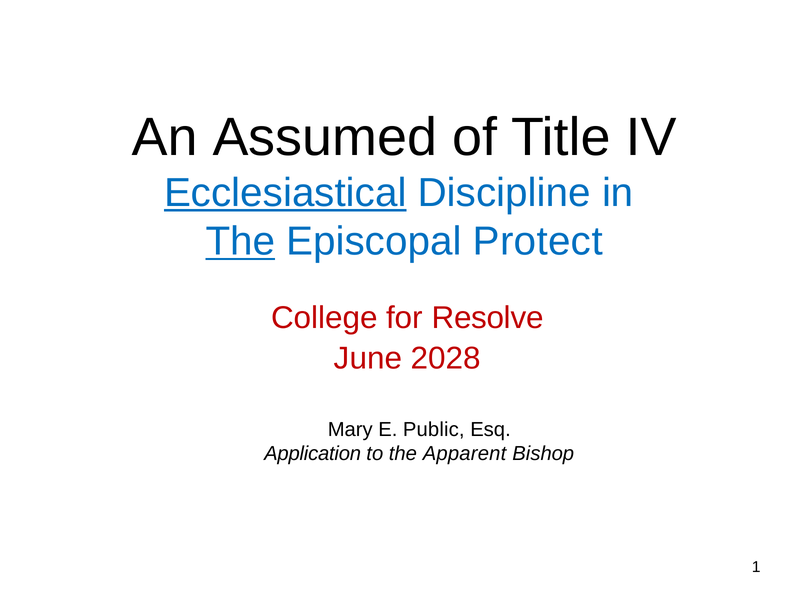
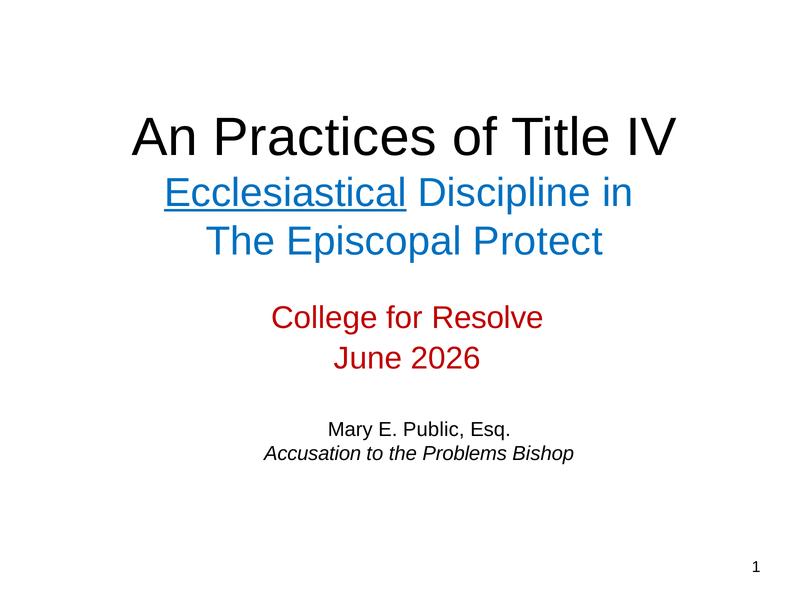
Assumed: Assumed -> Practices
The at (240, 241) underline: present -> none
2028: 2028 -> 2026
Application: Application -> Accusation
Apparent: Apparent -> Problems
